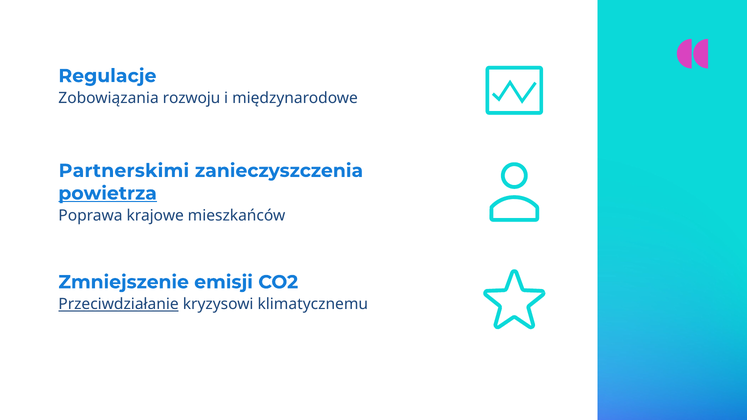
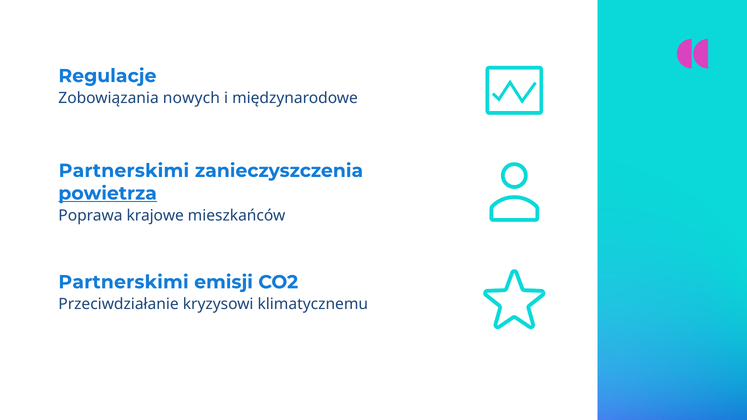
rozwoju: rozwoju -> nowych
Zmniejszenie at (124, 282): Zmniejszenie -> Partnerskimi
Przeciwdziałanie underline: present -> none
